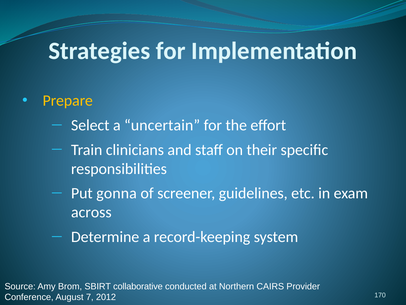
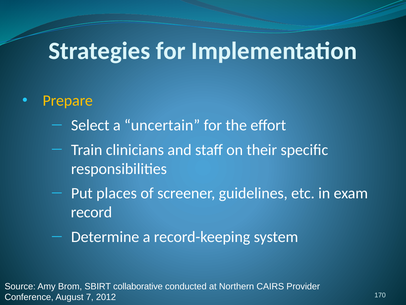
gonna: gonna -> places
across: across -> record
